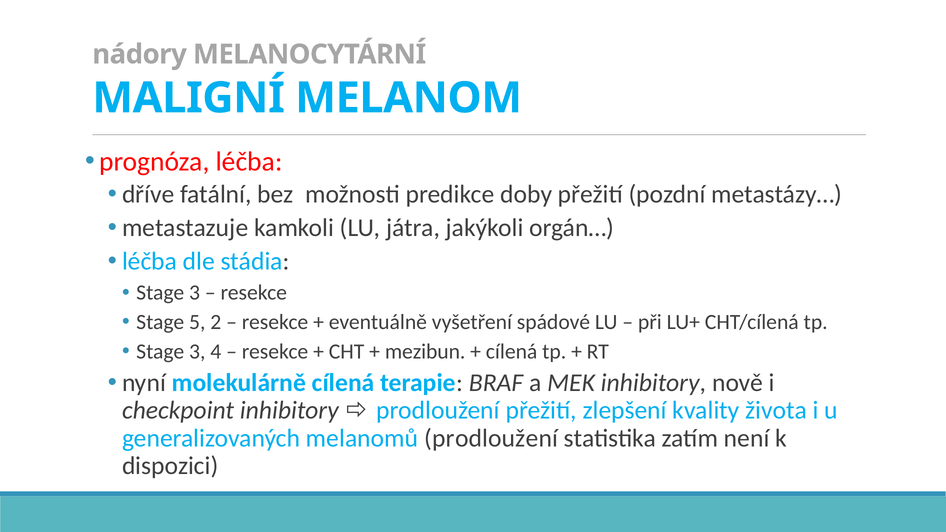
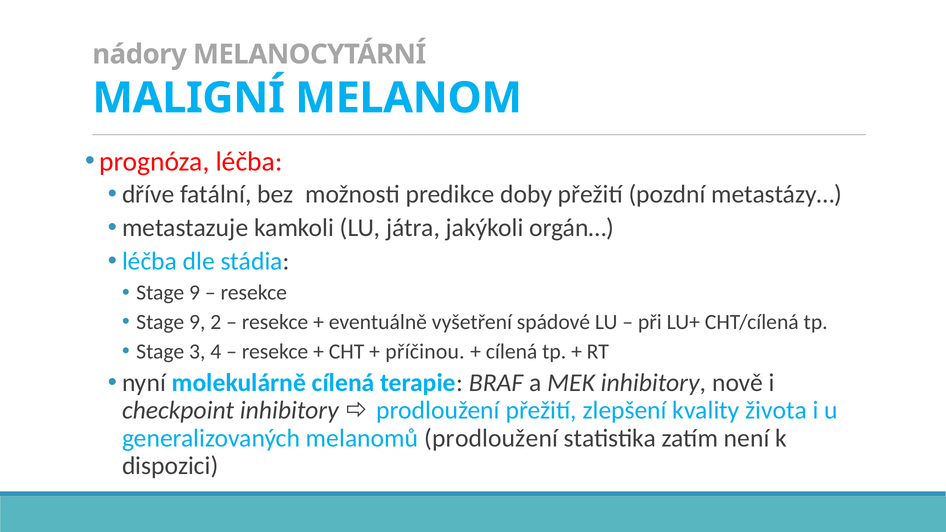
3 at (195, 293): 3 -> 9
5 at (197, 322): 5 -> 9
mezibun: mezibun -> příčinou
